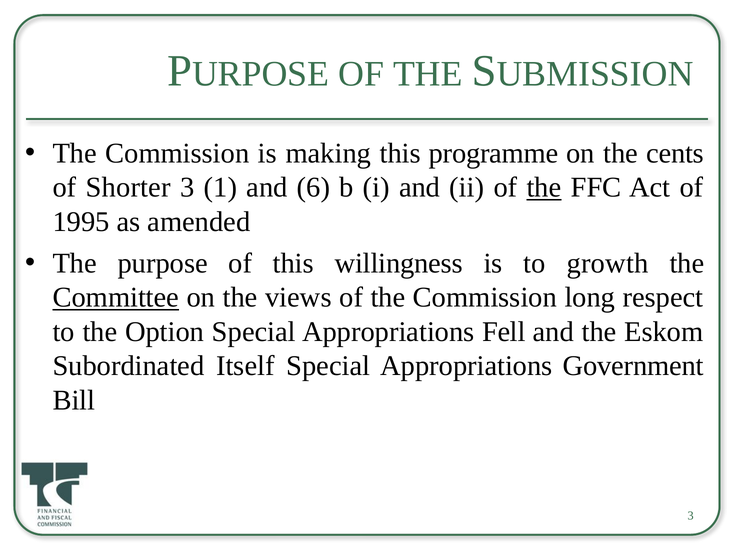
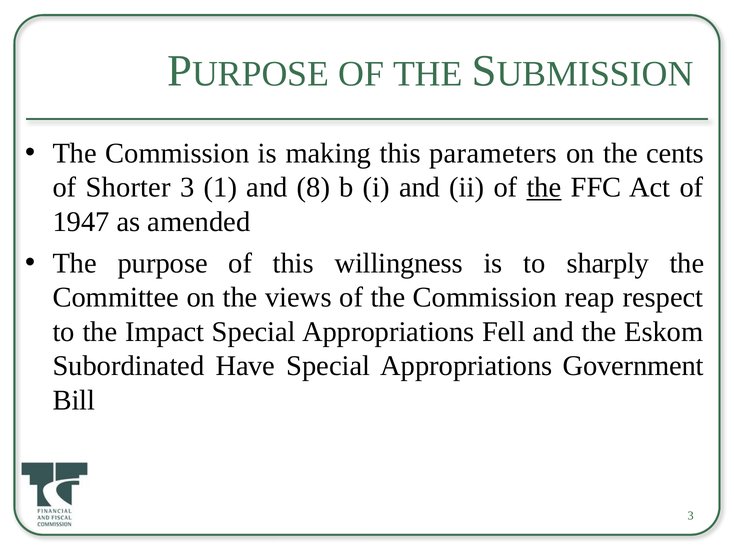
programme: programme -> parameters
6: 6 -> 8
1995: 1995 -> 1947
growth: growth -> sharply
Committee underline: present -> none
long: long -> reap
Option: Option -> Impact
Itself: Itself -> Have
